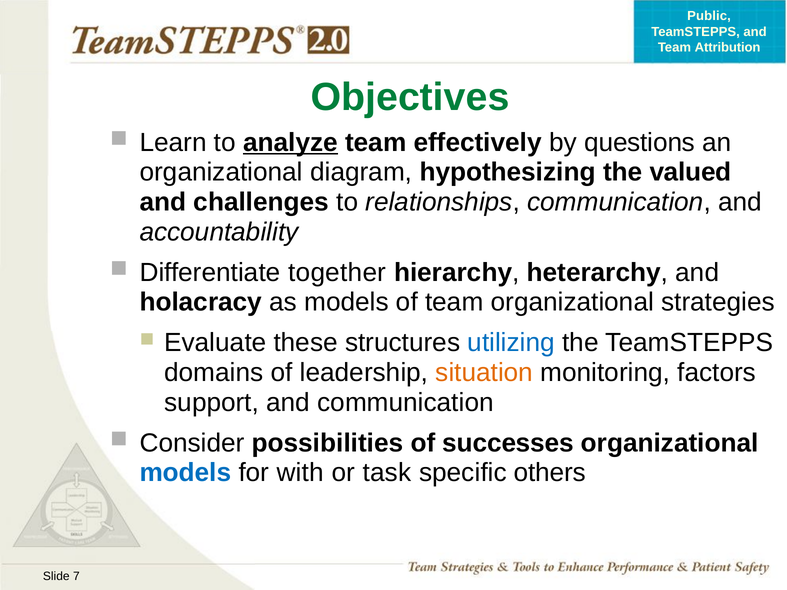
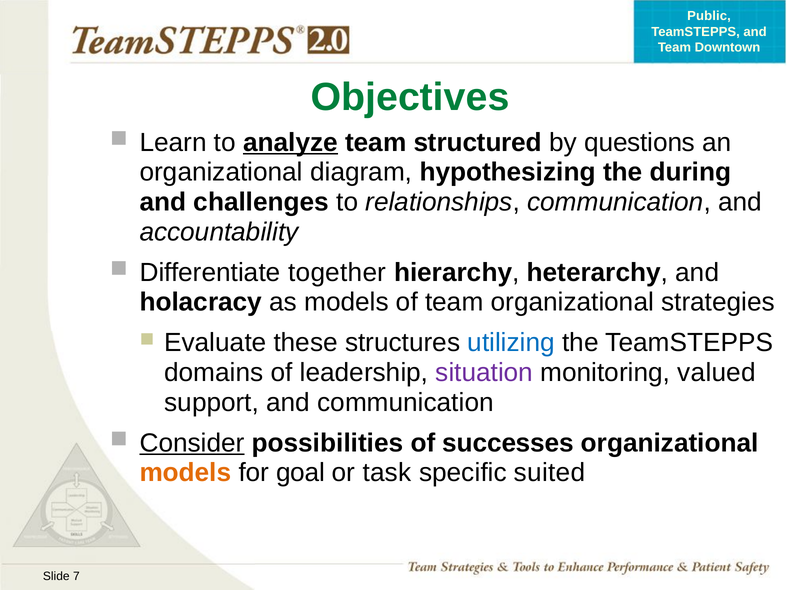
Attribution: Attribution -> Downtown
effectively: effectively -> structured
valued: valued -> during
situation colour: orange -> purple
factors: factors -> valued
Consider underline: none -> present
models at (185, 473) colour: blue -> orange
with: with -> goal
others: others -> suited
